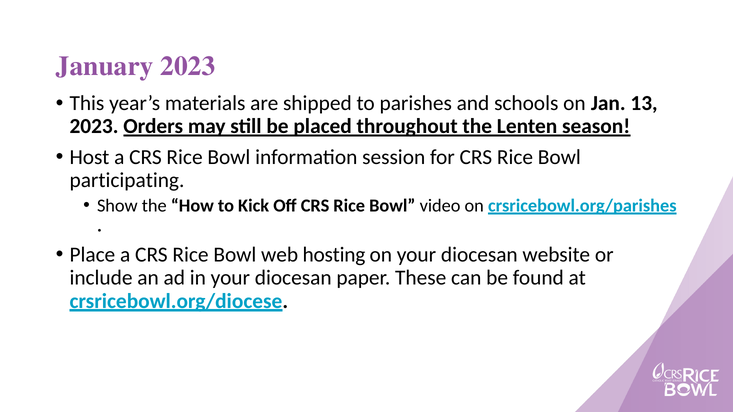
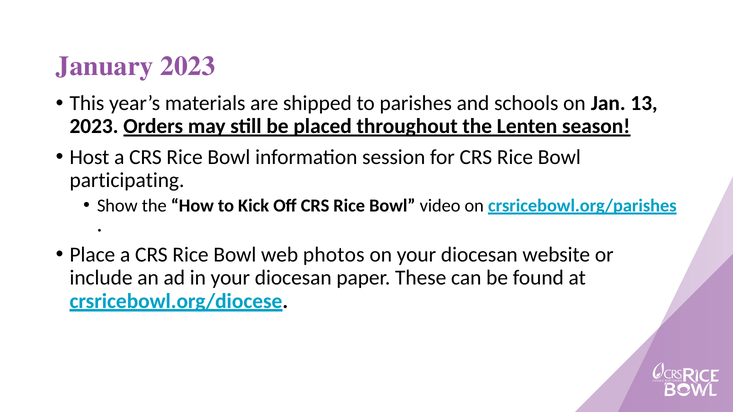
hosting: hosting -> photos
